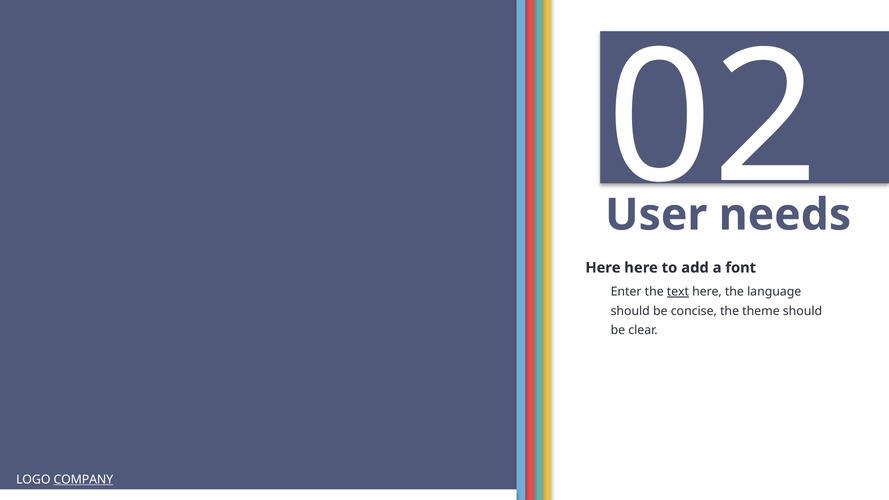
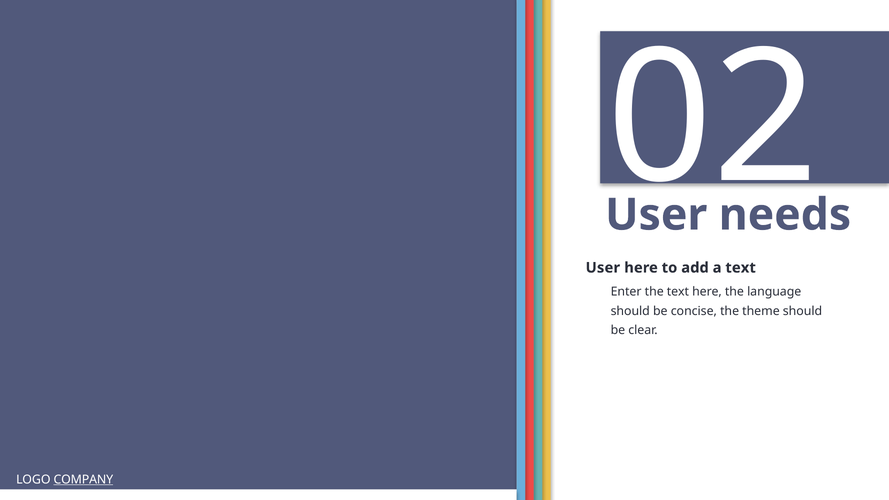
Here at (603, 268): Here -> User
a font: font -> text
text at (678, 292) underline: present -> none
